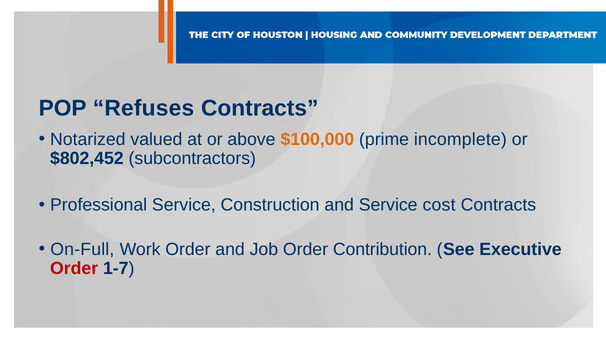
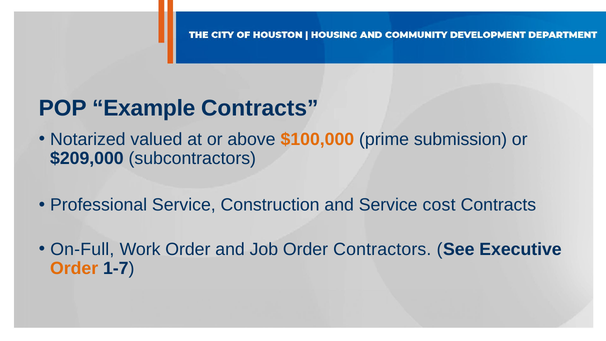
Refuses: Refuses -> Example
incomplete: incomplete -> submission
$802,452: $802,452 -> $209,000
Contribution: Contribution -> Contractors
Order at (74, 268) colour: red -> orange
